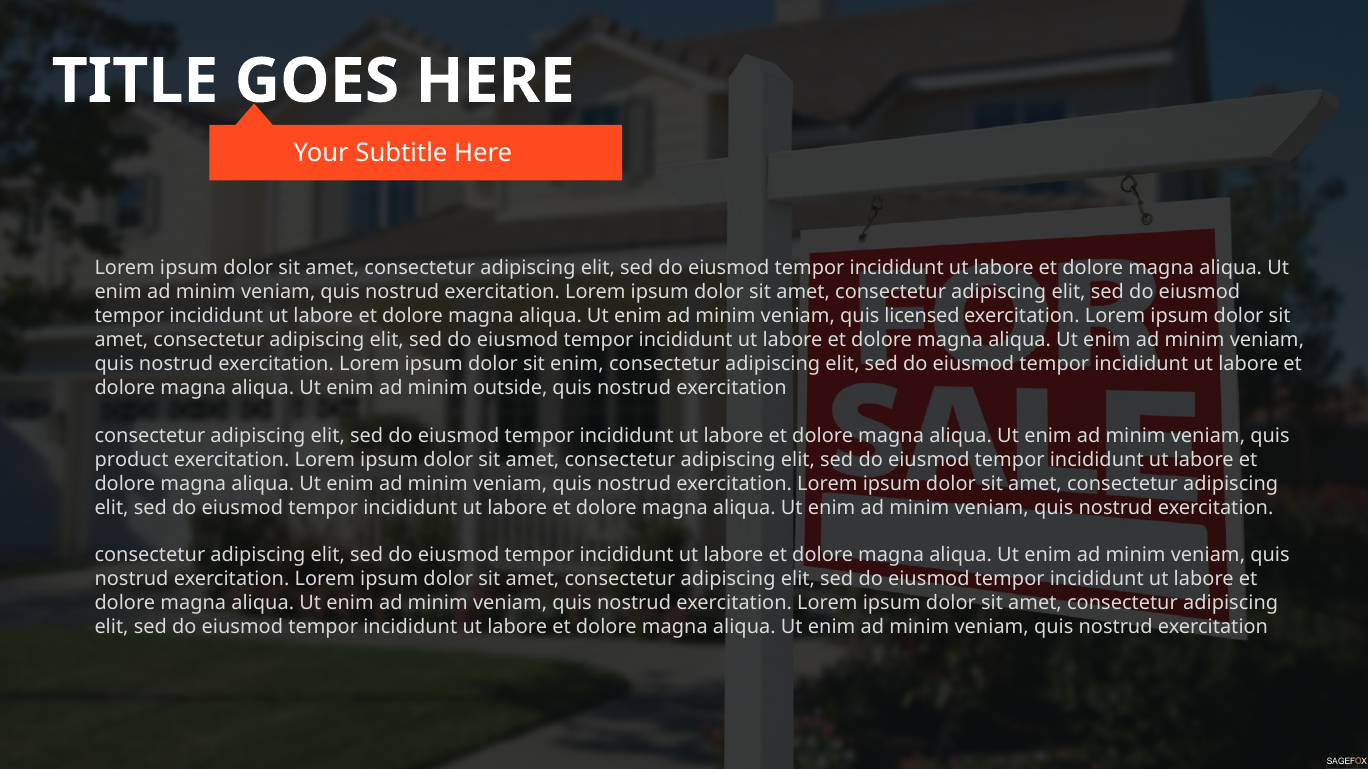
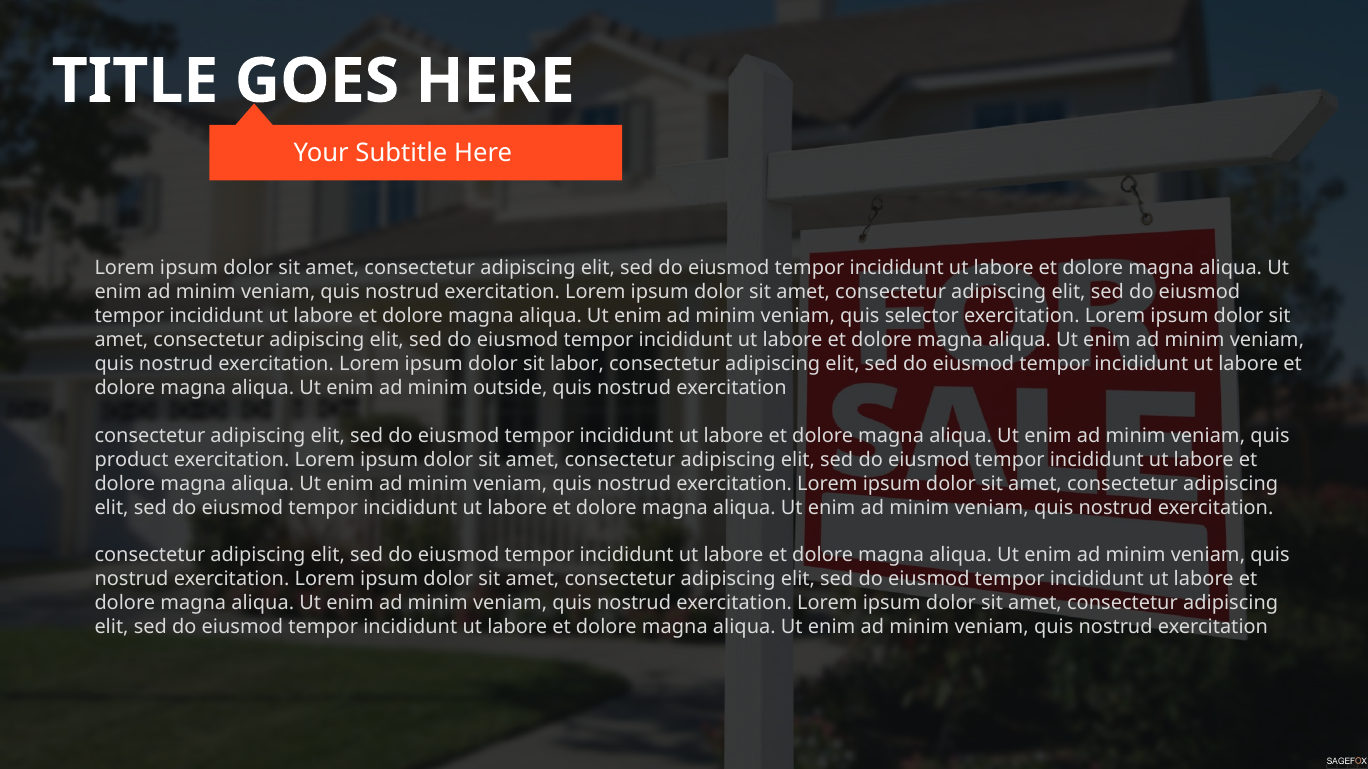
licensed: licensed -> selector
sit enim: enim -> labor
